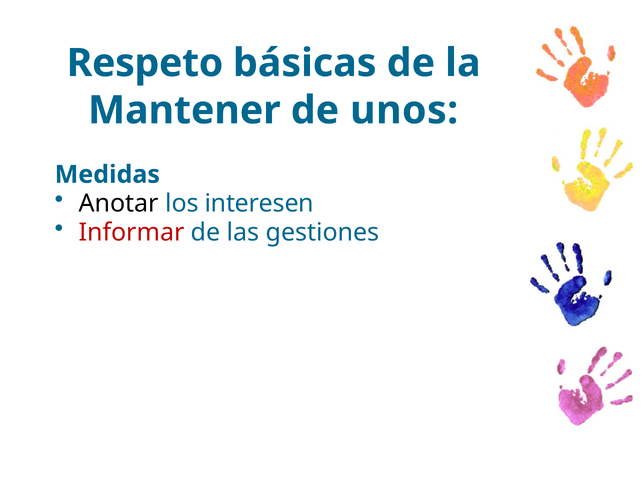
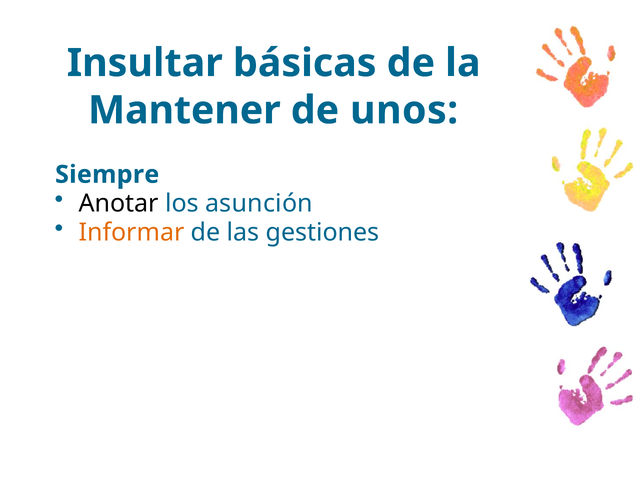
Respeto: Respeto -> Insultar
Medidas: Medidas -> Siempre
interesen: interesen -> asunción
Informar colour: red -> orange
